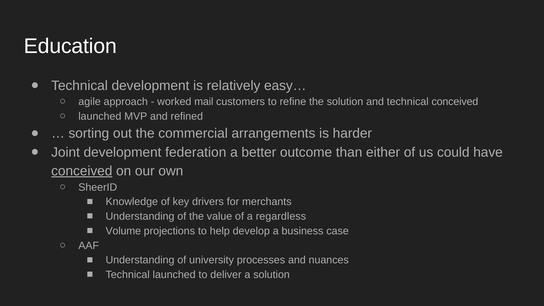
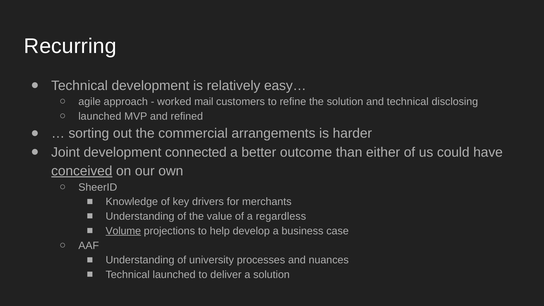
Education: Education -> Recurring
technical conceived: conceived -> disclosing
federation: federation -> connected
Volume underline: none -> present
